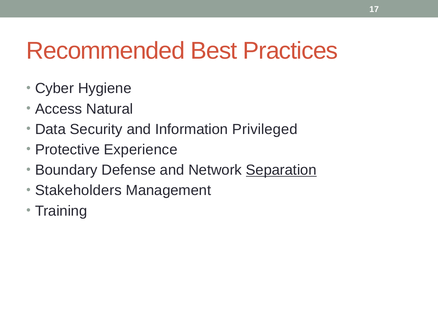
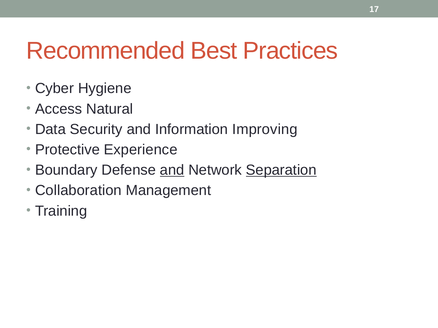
Privileged: Privileged -> Improving
and at (172, 170) underline: none -> present
Stakeholders: Stakeholders -> Collaboration
